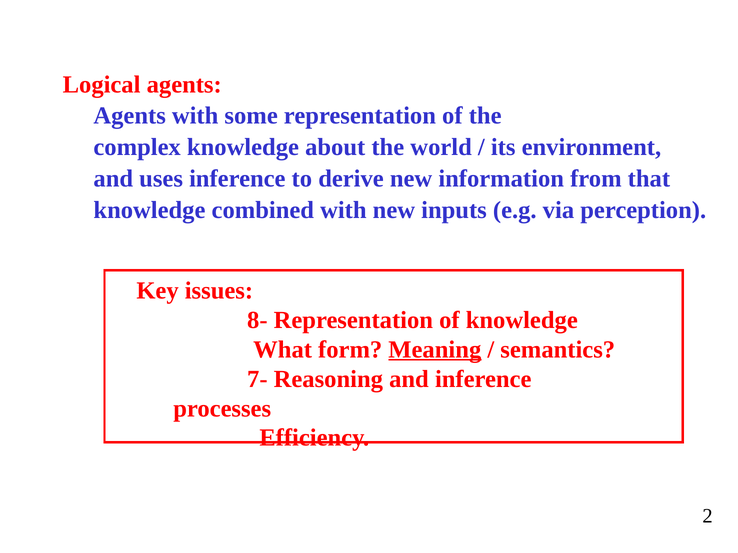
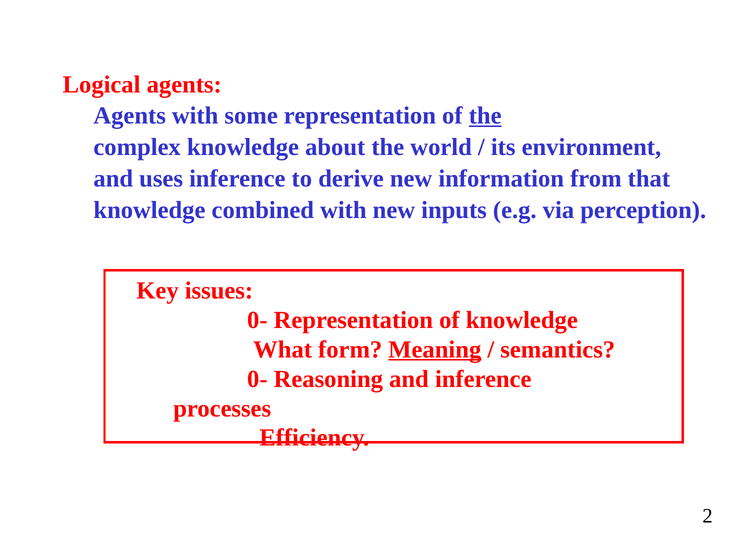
the at (485, 116) underline: none -> present
8- at (257, 320): 8- -> 0-
7- at (257, 379): 7- -> 0-
